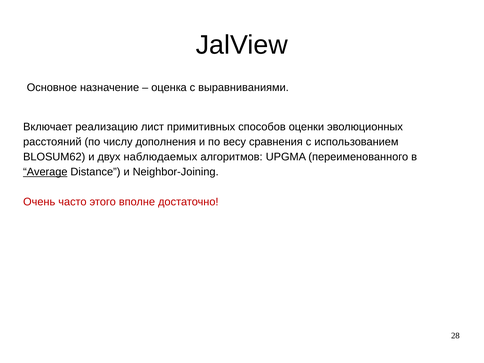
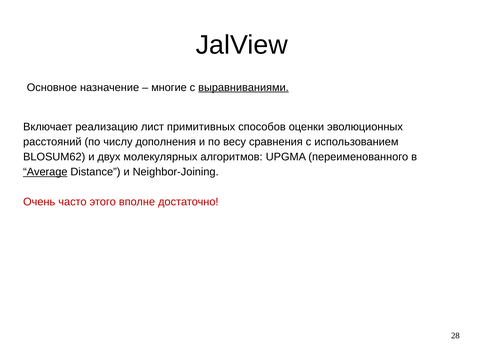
оценка: оценка -> многие
выравниваниями underline: none -> present
наблюдаемых: наблюдаемых -> молекулярных
